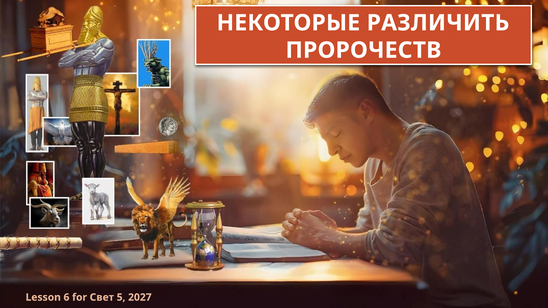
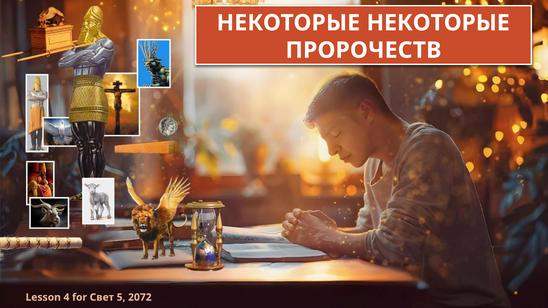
НЕКОТОРЫЕ РАЗЛИЧИТЬ: РАЗЛИЧИТЬ -> НЕКОТОРЫЕ
6: 6 -> 4
2027: 2027 -> 2072
